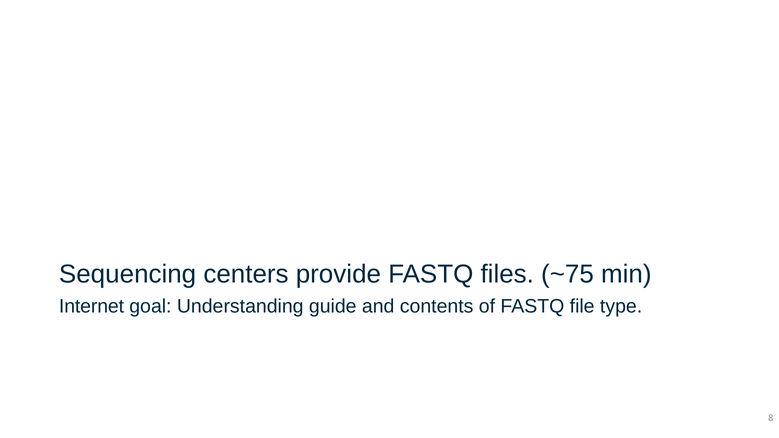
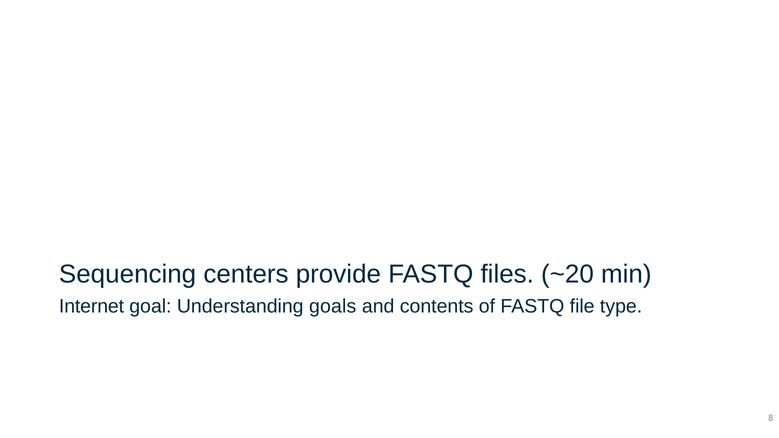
~75: ~75 -> ~20
guide: guide -> goals
